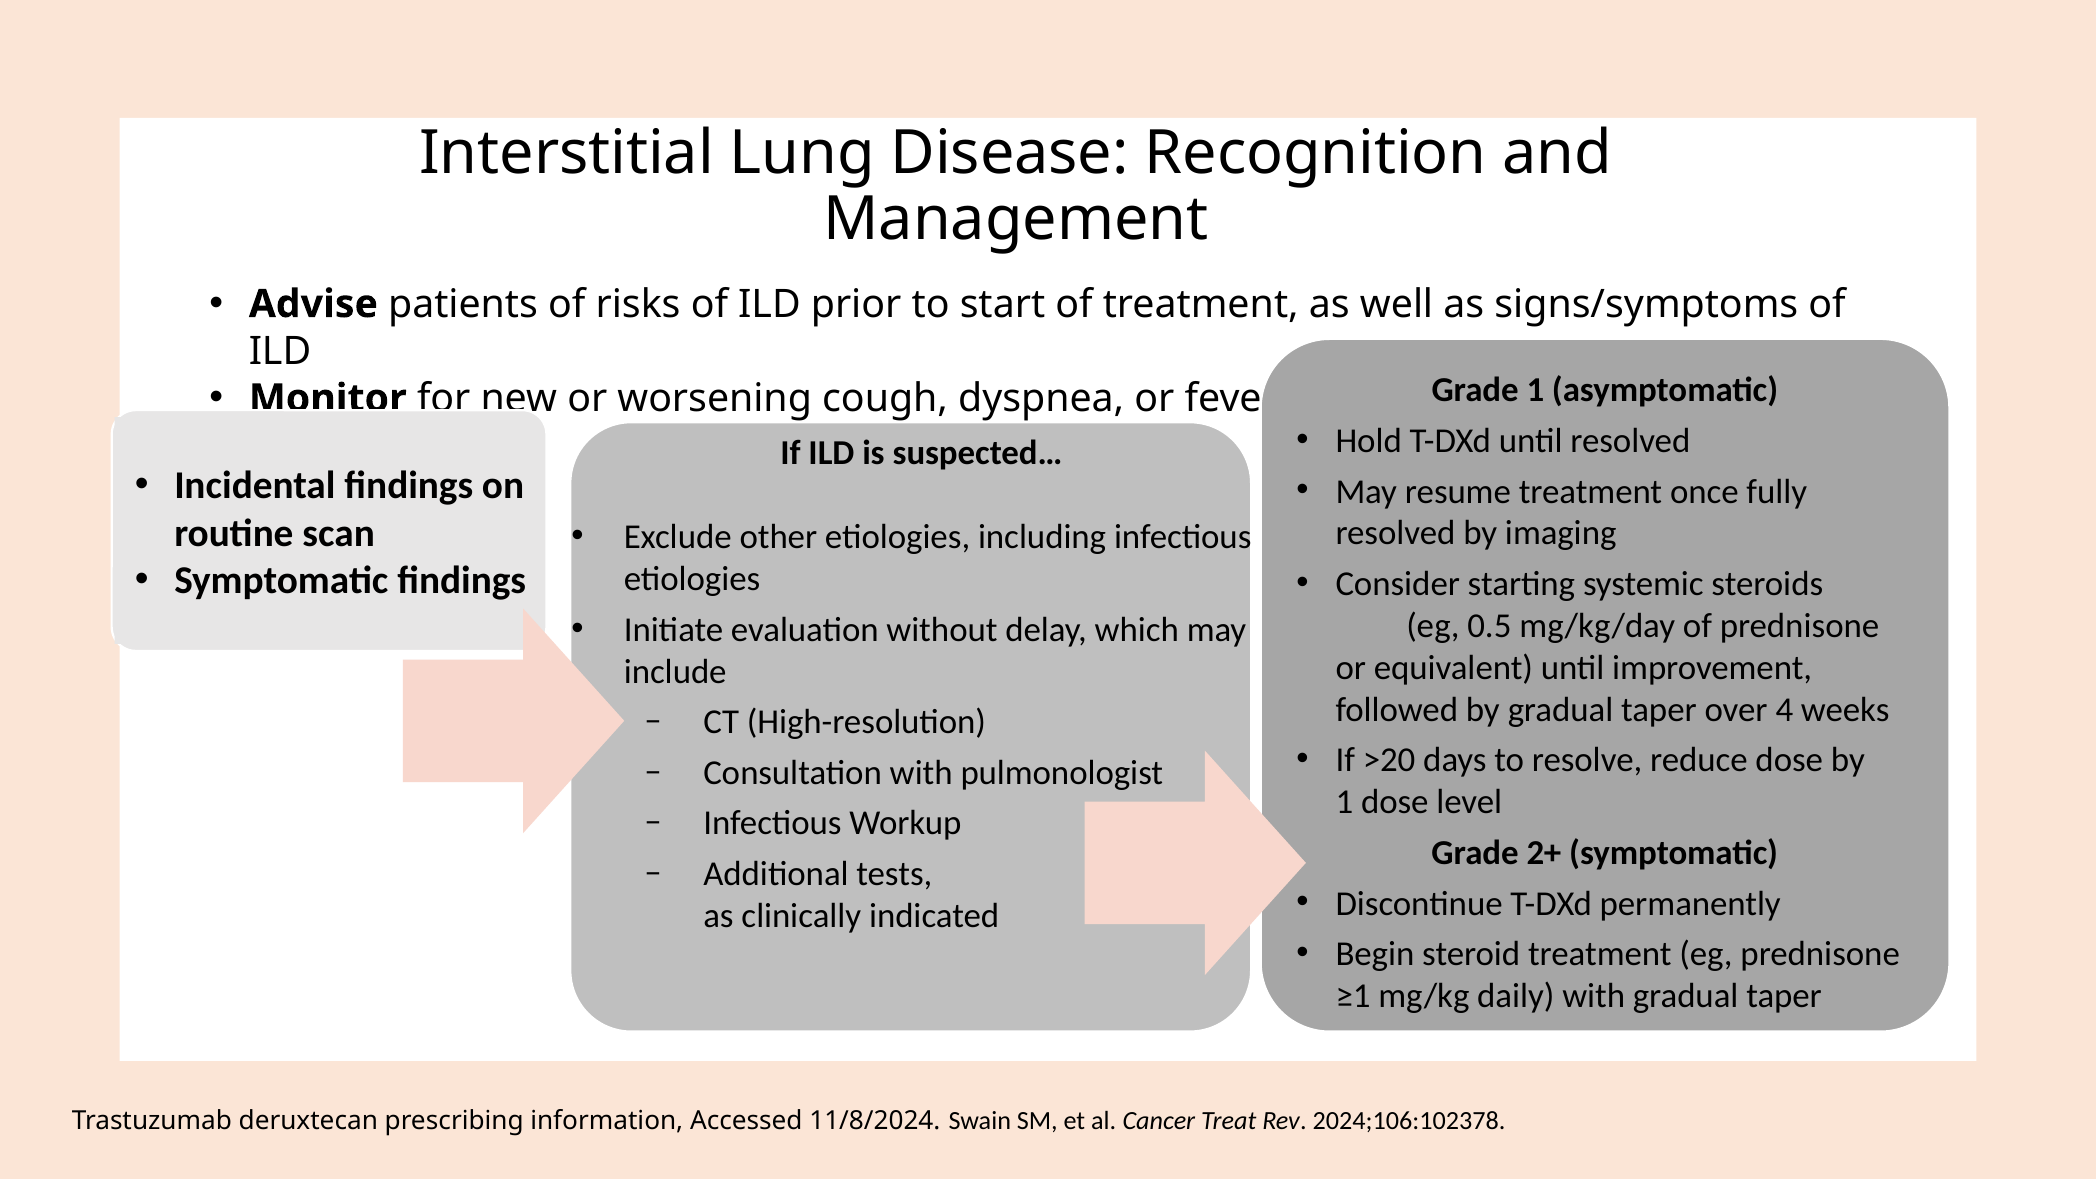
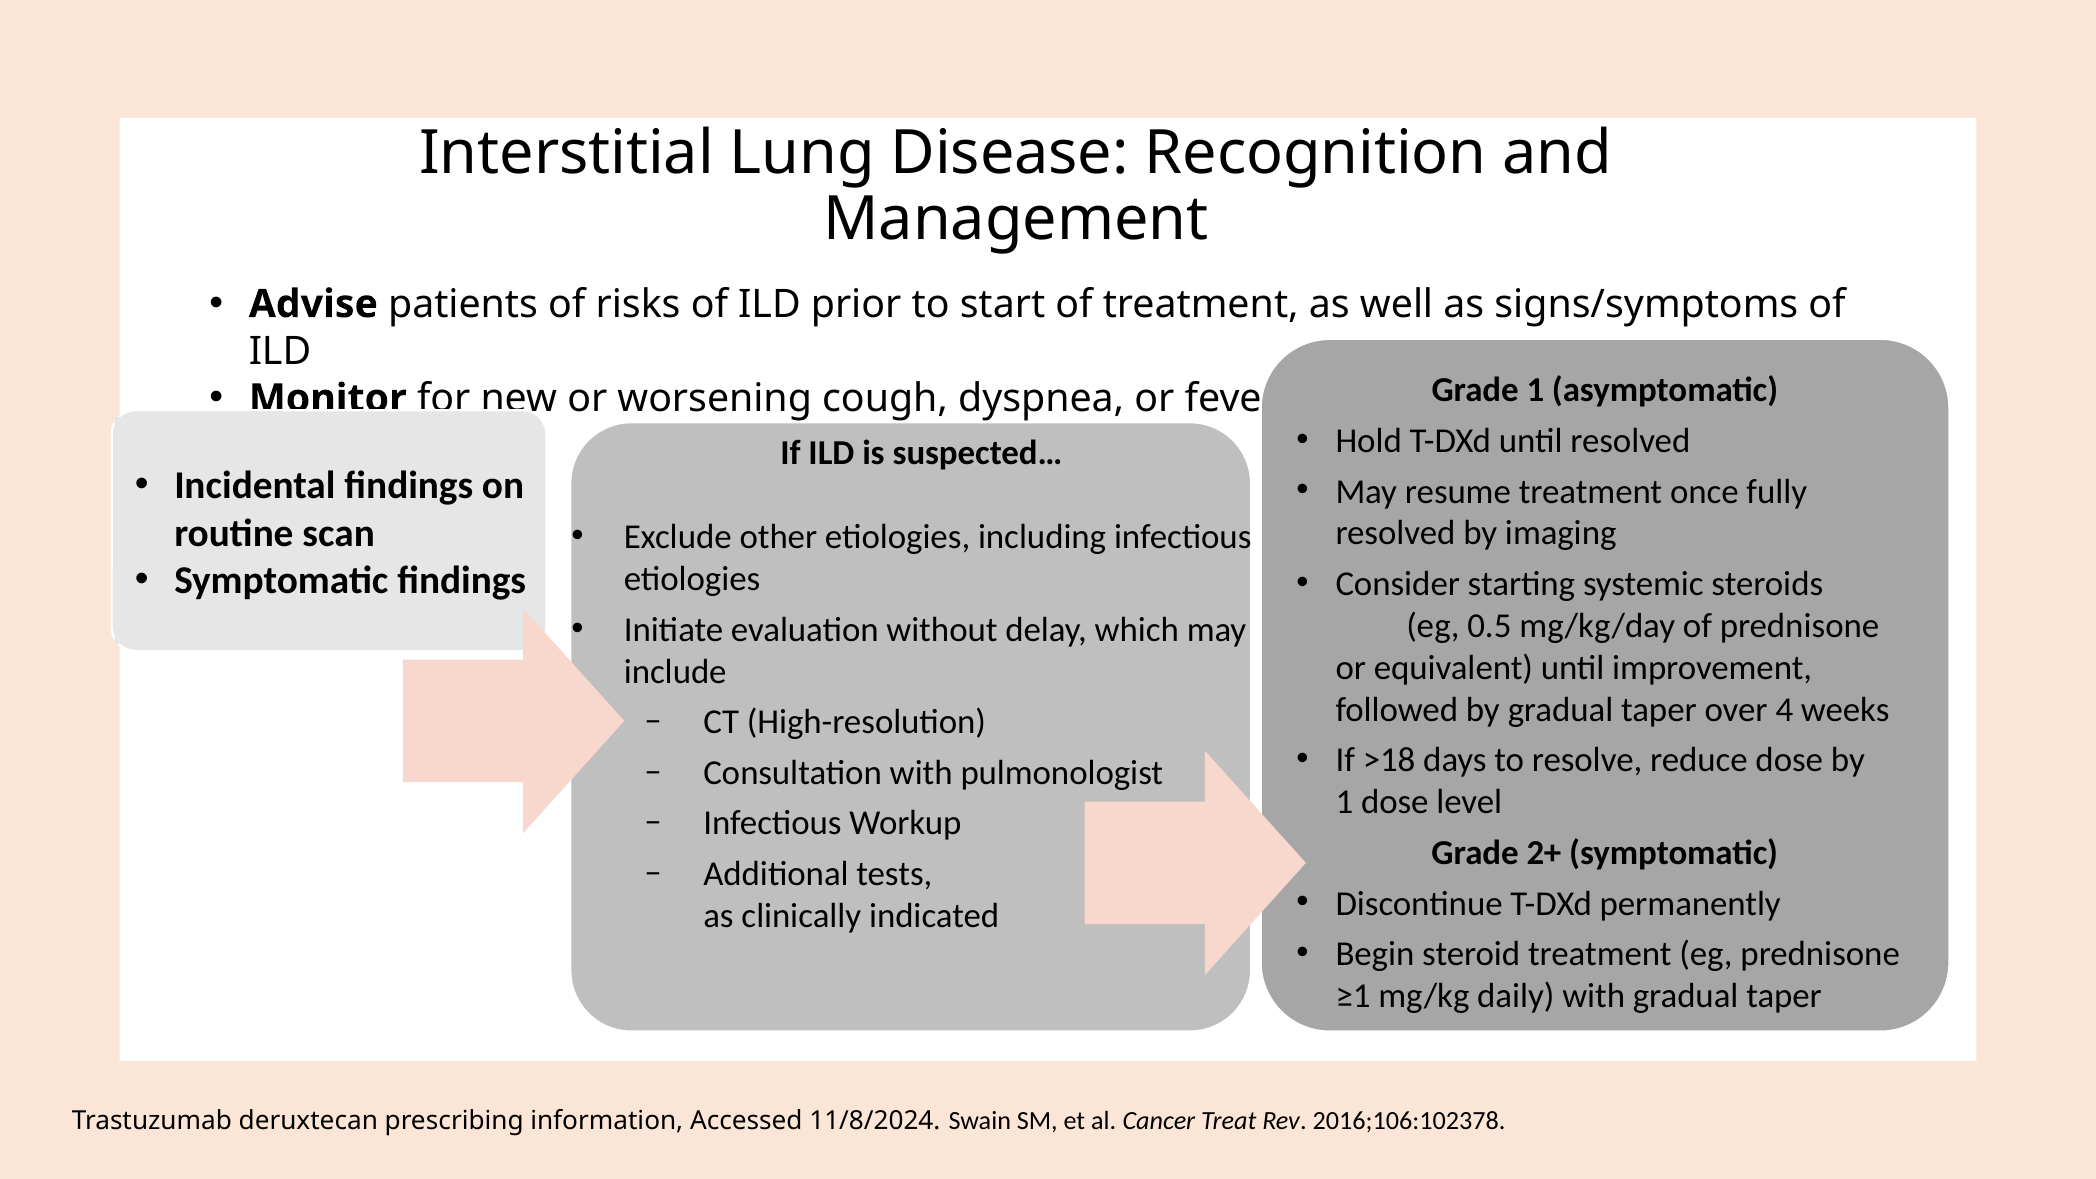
>20: >20 -> >18
2024;106:102378: 2024;106:102378 -> 2016;106:102378
